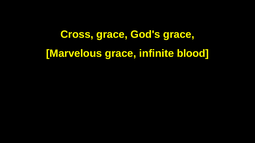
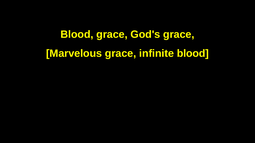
Cross at (77, 35): Cross -> Blood
